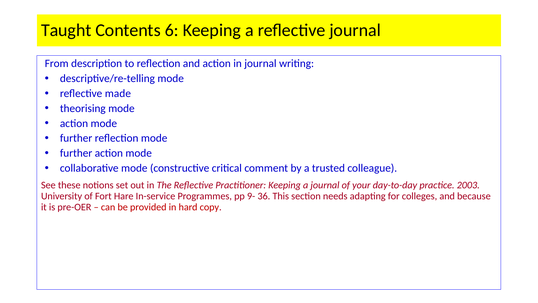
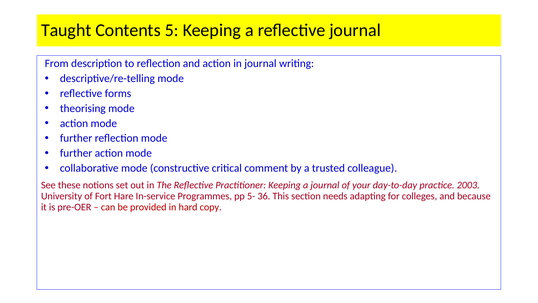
6: 6 -> 5
made: made -> forms
9-: 9- -> 5-
